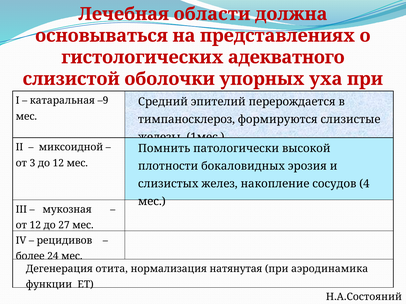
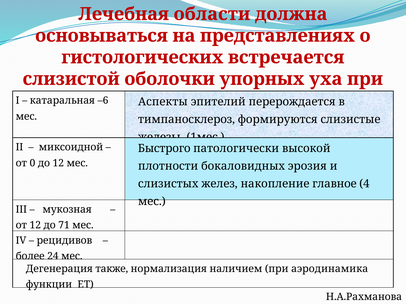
адекватного: адекватного -> встречается
–9: –9 -> –6
Средний: Средний -> Аспекты
Помнить: Помнить -> Быстрого
3: 3 -> 0
сосудов: сосудов -> главное
27: 27 -> 71
отита: отита -> также
натянутая: натянутая -> наличием
Н.А.Состояний: Н.А.Состояний -> Н.А.Рахманова
